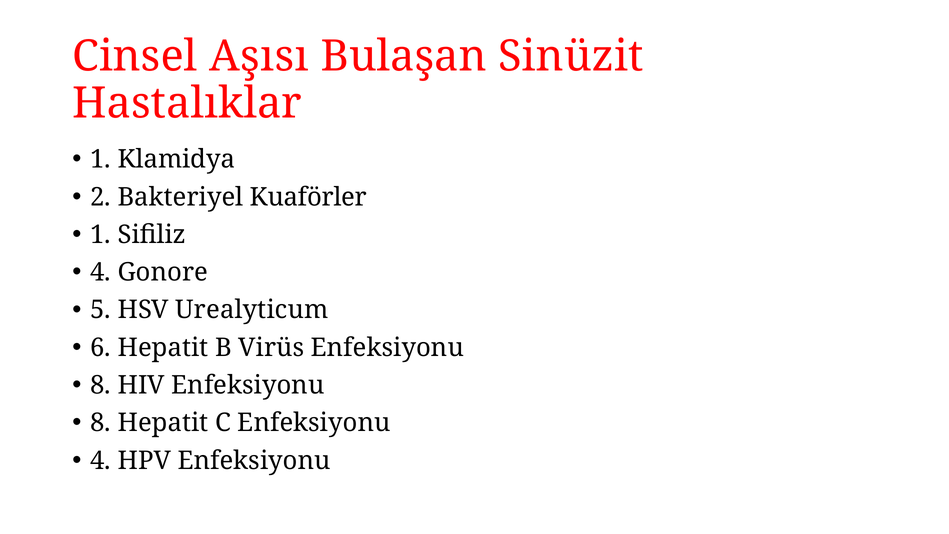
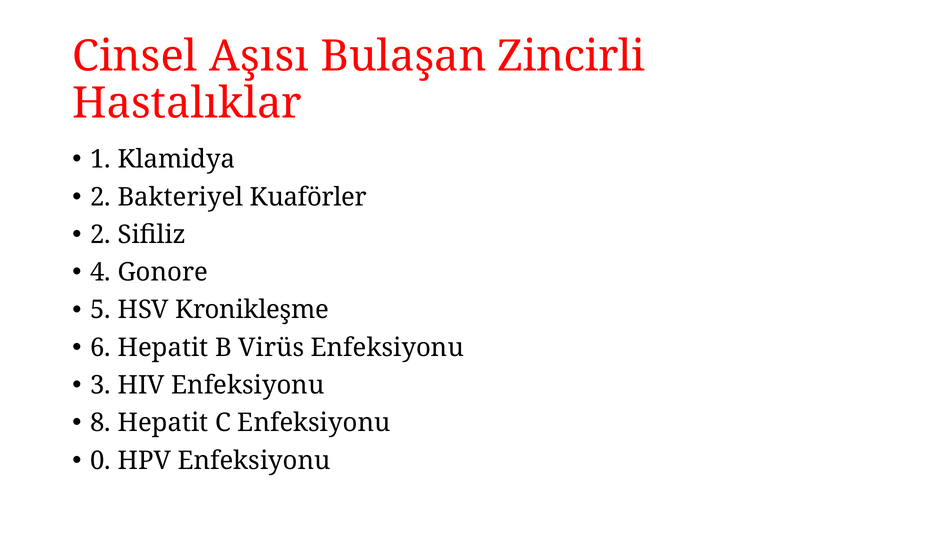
Sinüzit: Sinüzit -> Zincirli
1 at (101, 235): 1 -> 2
Urealyticum: Urealyticum -> Kronikleşme
8 at (101, 385): 8 -> 3
4 at (101, 460): 4 -> 0
